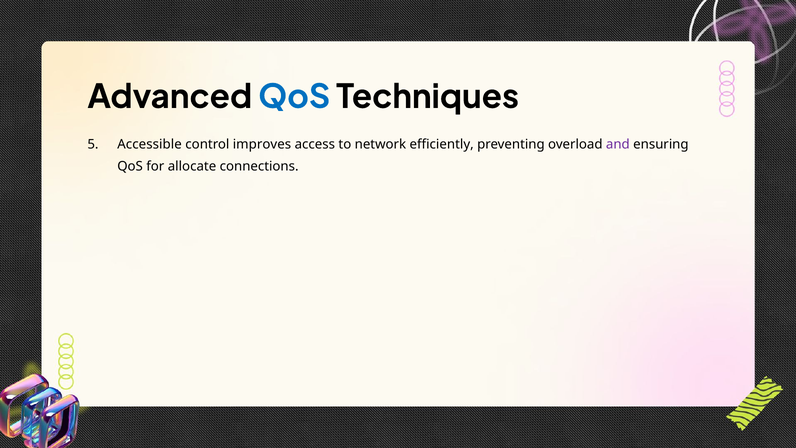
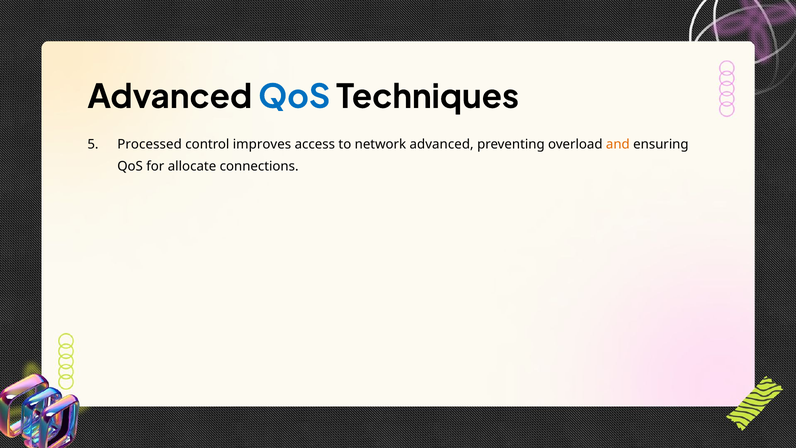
Accessible: Accessible -> Processed
network efficiently: efficiently -> advanced
and colour: purple -> orange
